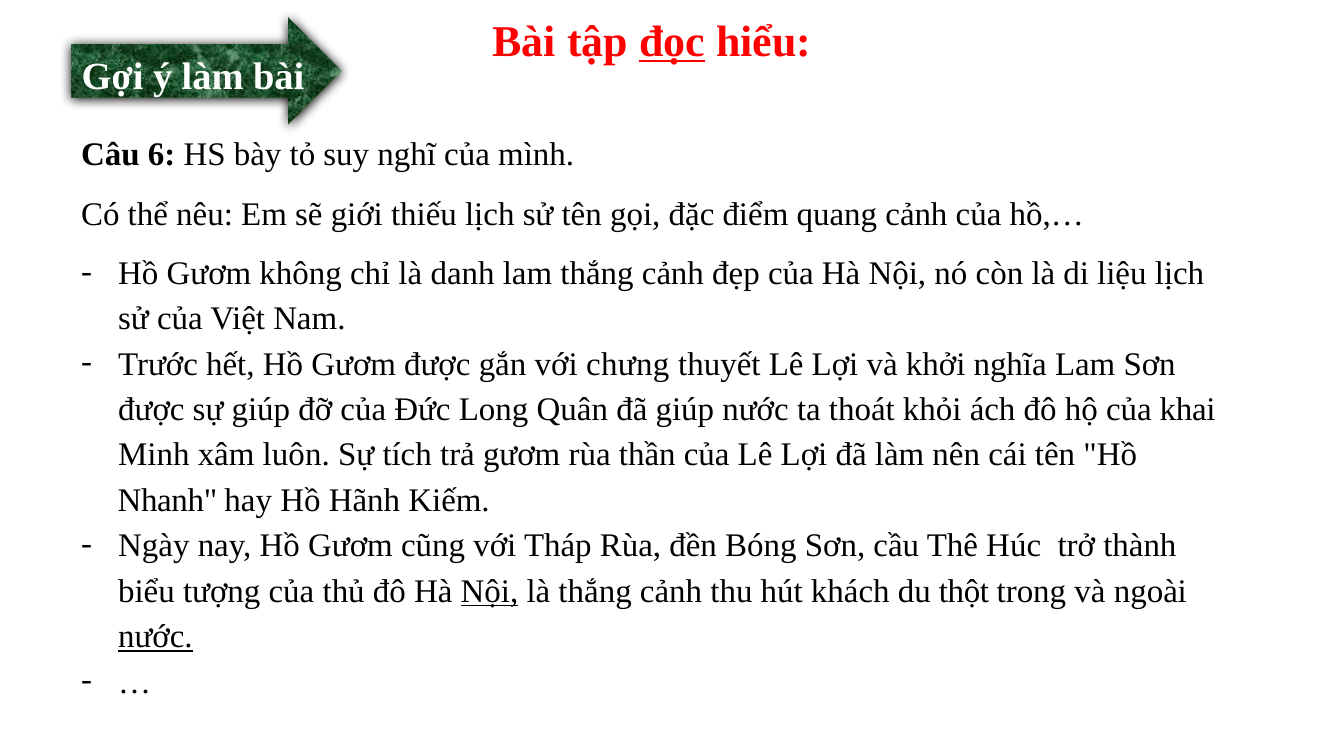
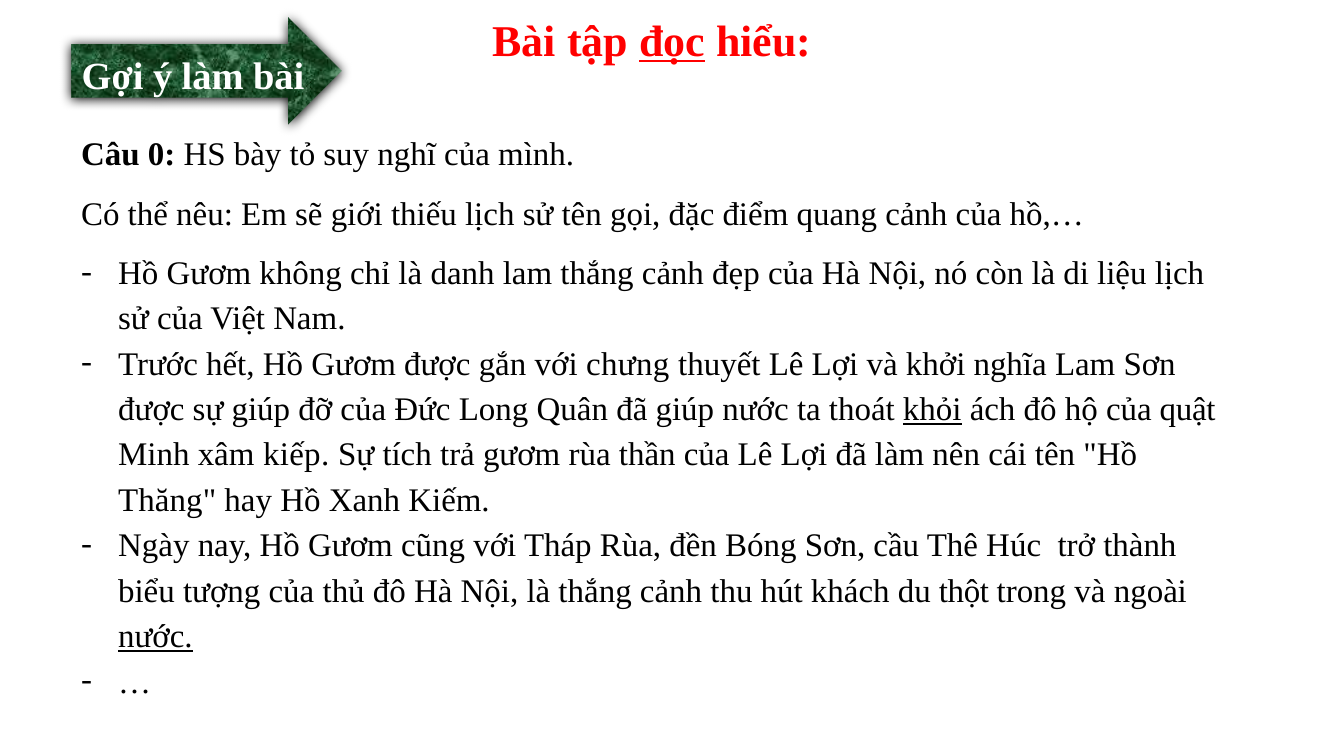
6: 6 -> 0
khỏi underline: none -> present
khai: khai -> quật
luôn: luôn -> kiếp
Nhanh: Nhanh -> Thăng
Hãnh: Hãnh -> Xanh
Nội at (490, 592) underline: present -> none
